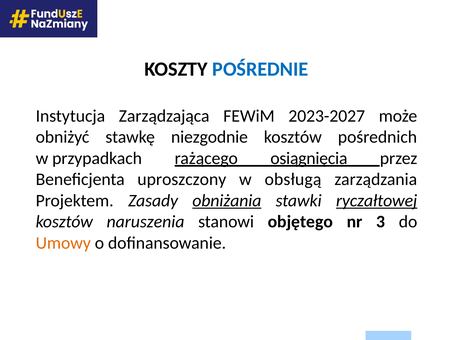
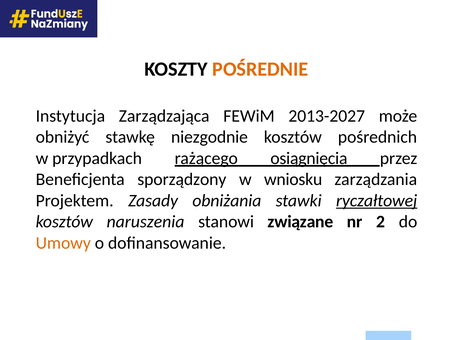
POŚREDNIE colour: blue -> orange
2023-2027: 2023-2027 -> 2013-2027
uproszczony: uproszczony -> sporządzony
obsługą: obsługą -> wniosku
obniżania underline: present -> none
objętego: objętego -> związane
3: 3 -> 2
